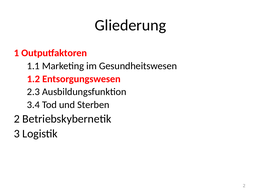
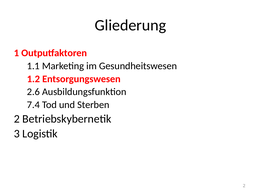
2.3: 2.3 -> 2.6
3.4: 3.4 -> 7.4
